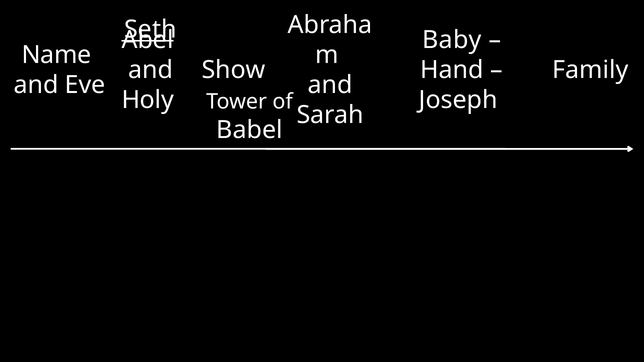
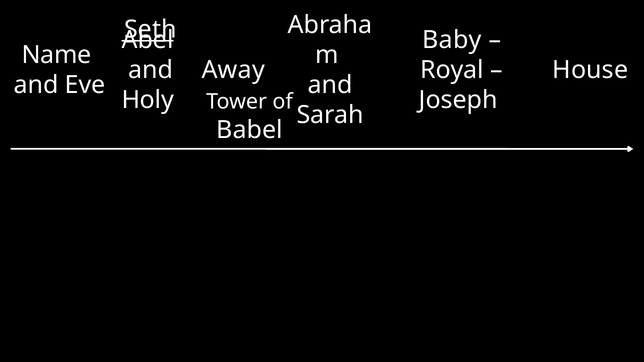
Show: Show -> Away
Hand: Hand -> Royal
Family: Family -> House
